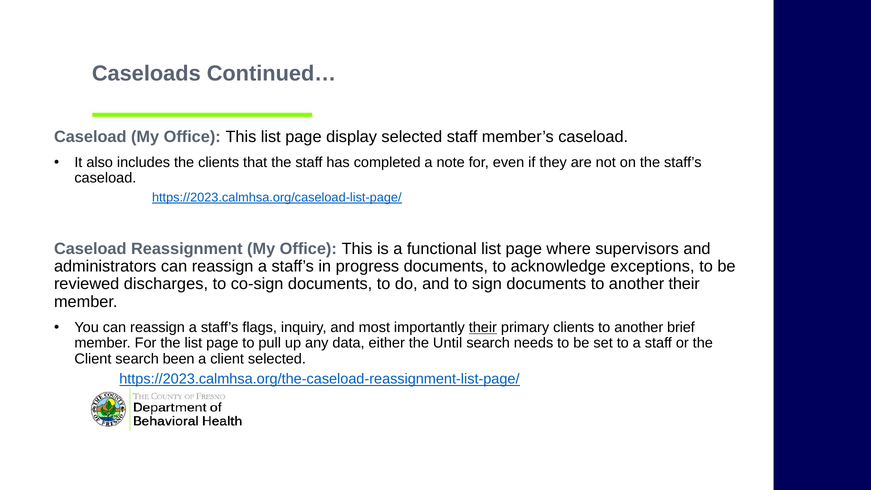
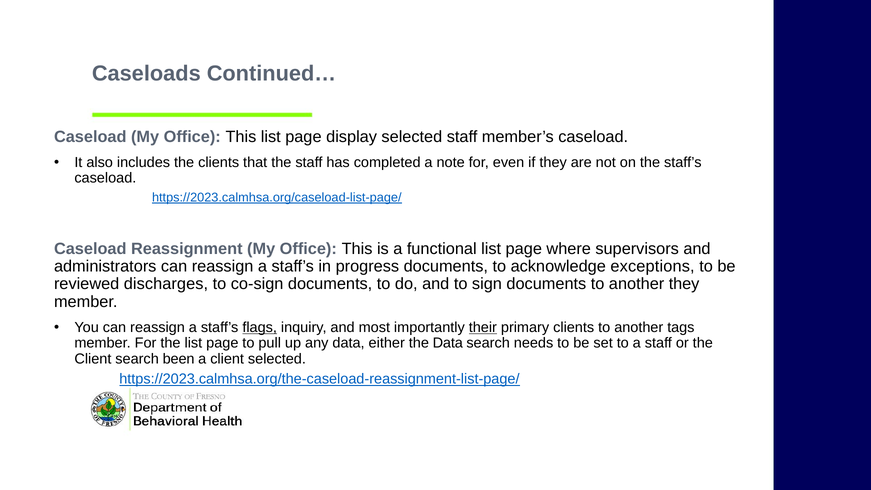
another their: their -> they
flags underline: none -> present
brief: brief -> tags
the Until: Until -> Data
